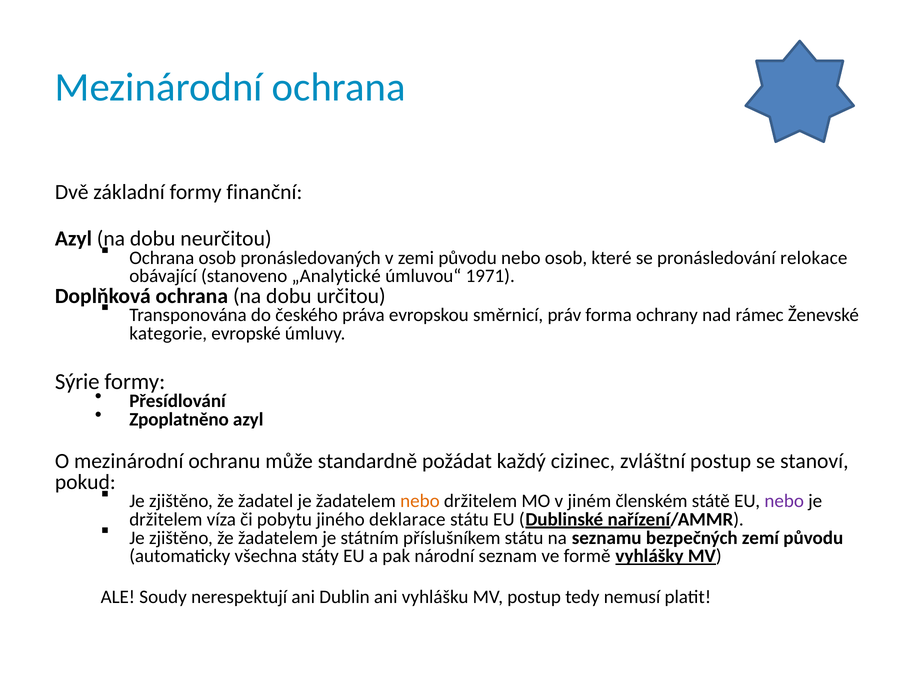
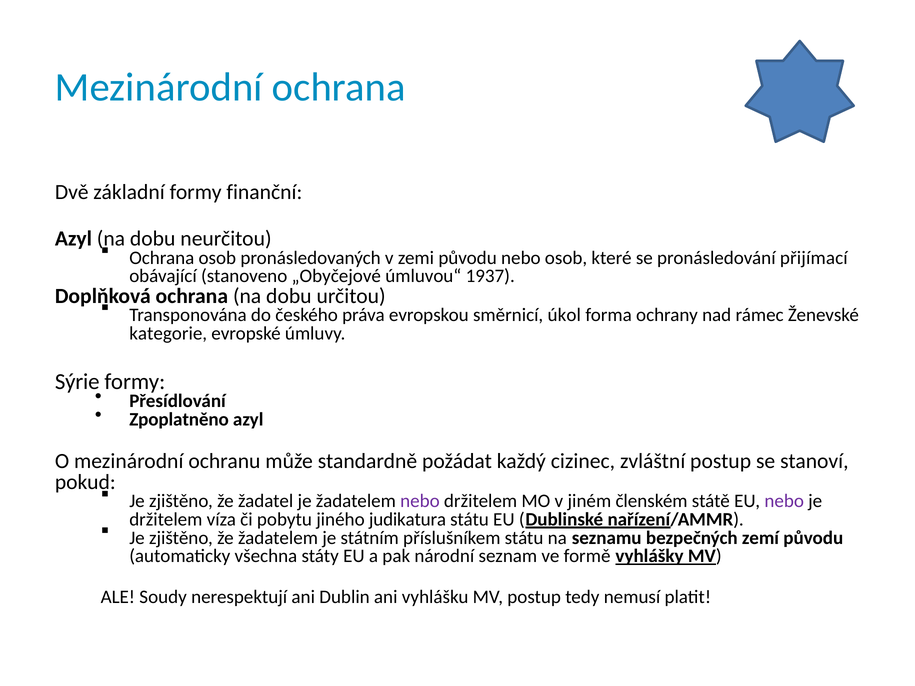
relokace: relokace -> přijímací
„Analytické: „Analytické -> „Obyčejové
1971: 1971 -> 1937
práv: práv -> úkol
nebo at (420, 501) colour: orange -> purple
deklarace: deklarace -> judikatura
